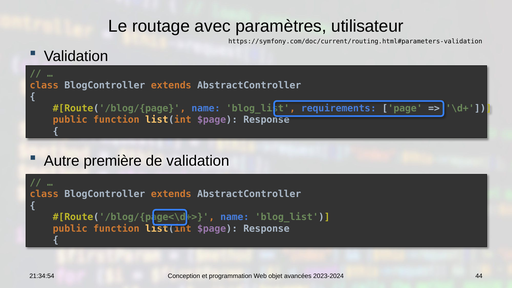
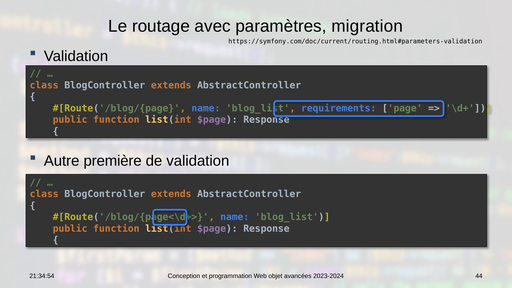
utilisateur: utilisateur -> migration
